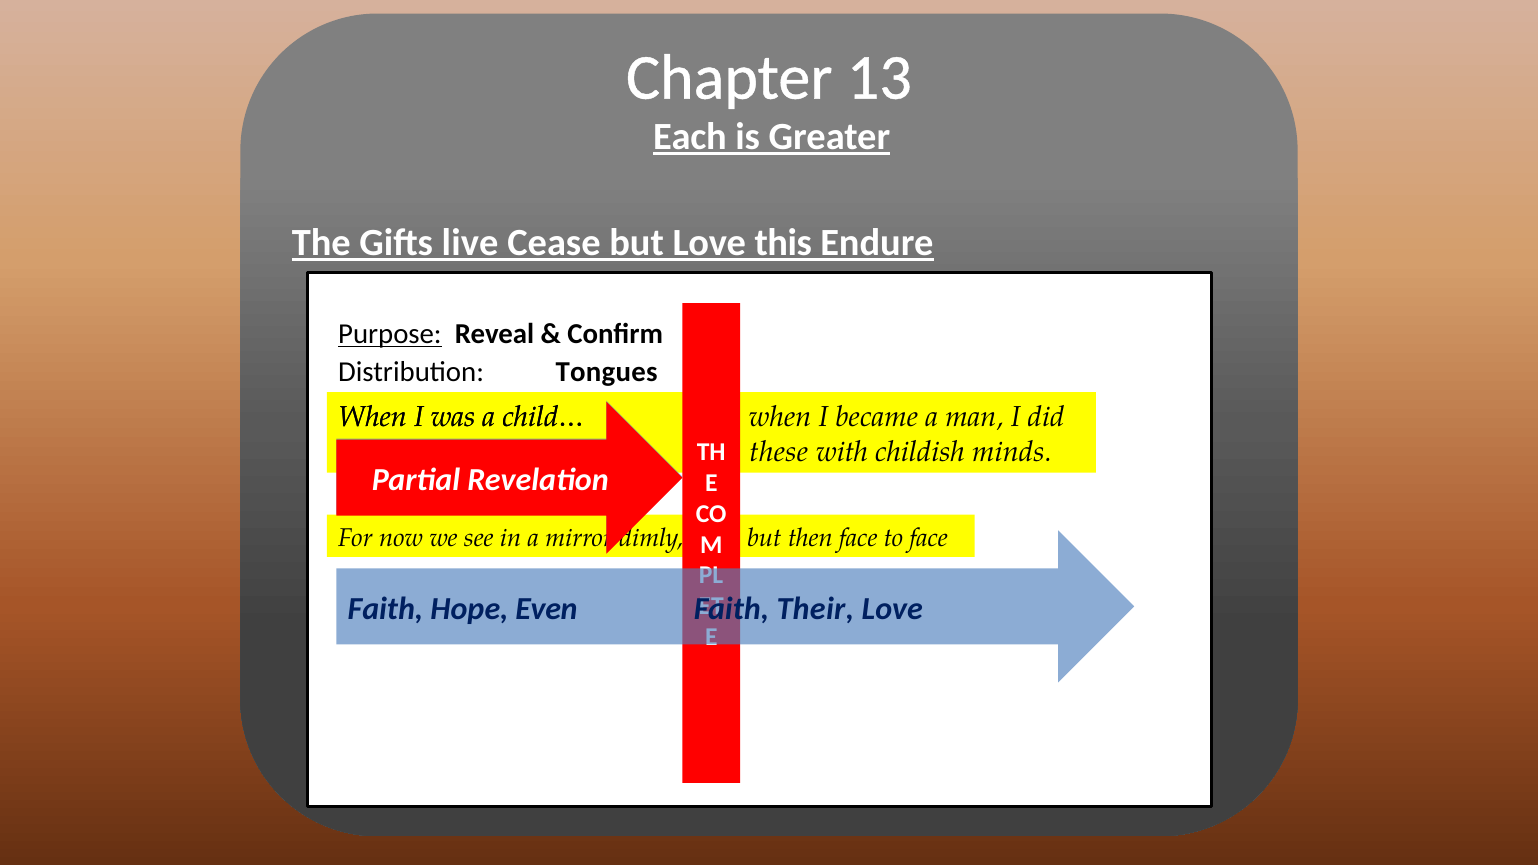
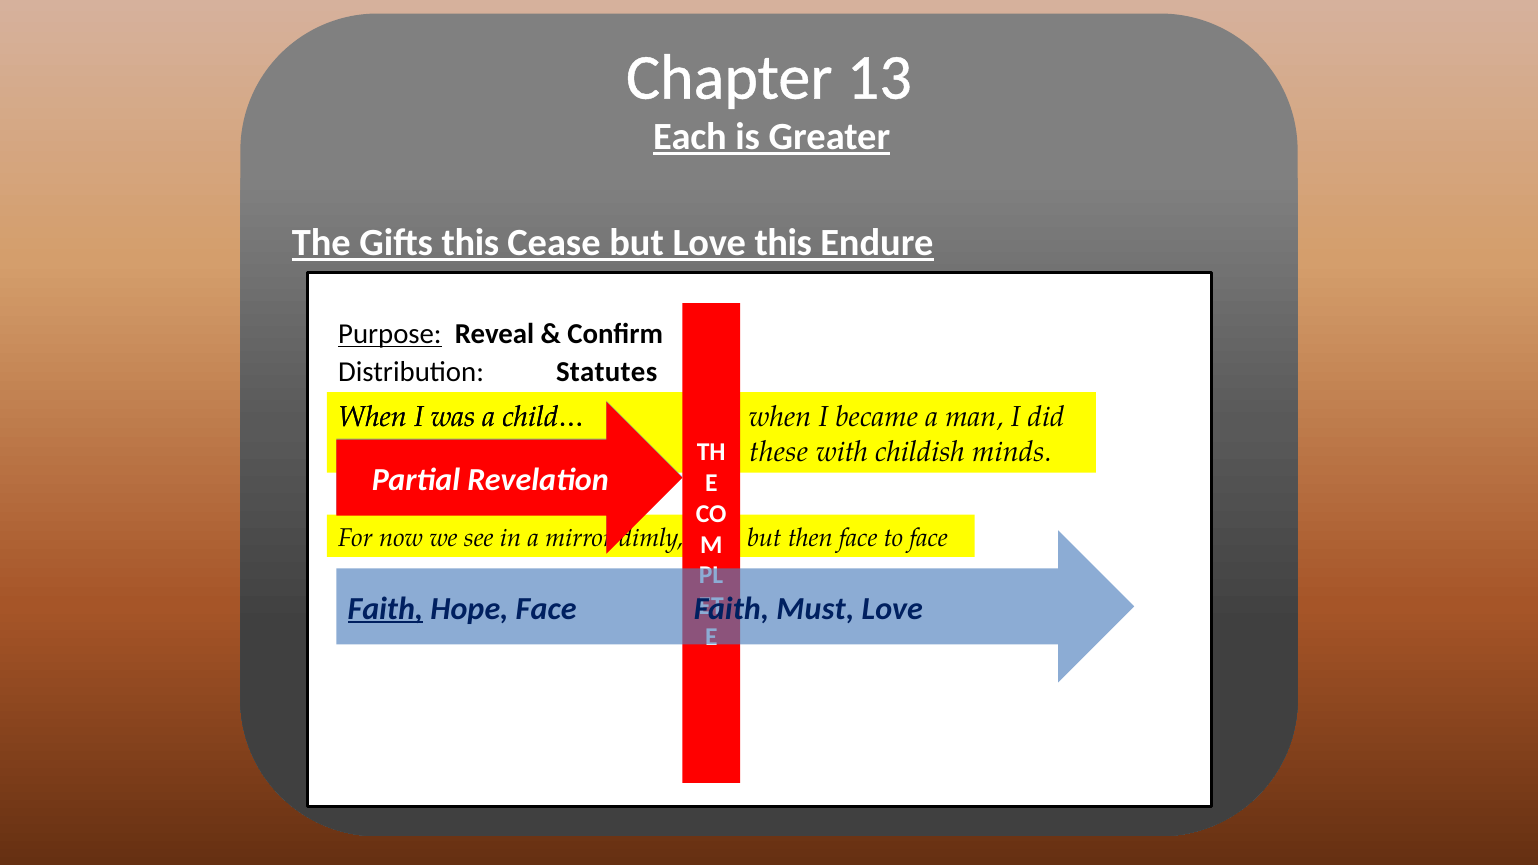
Gifts live: live -> this
Distribution Tongues: Tongues -> Statutes
Faith at (385, 609) underline: none -> present
Hope Even: Even -> Face
Their: Their -> Must
